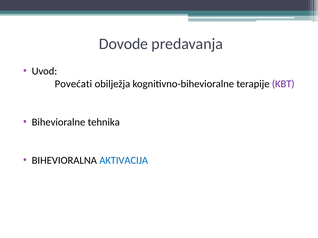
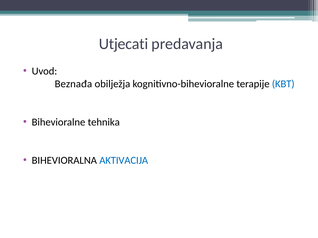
Dovode: Dovode -> Utjecati
Povećati: Povećati -> Beznađa
KBT colour: purple -> blue
